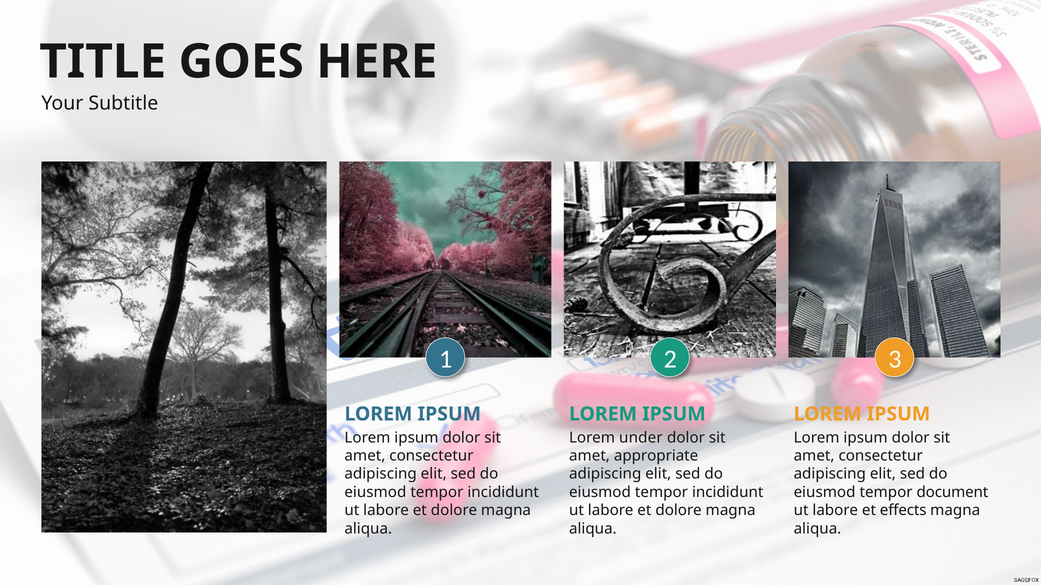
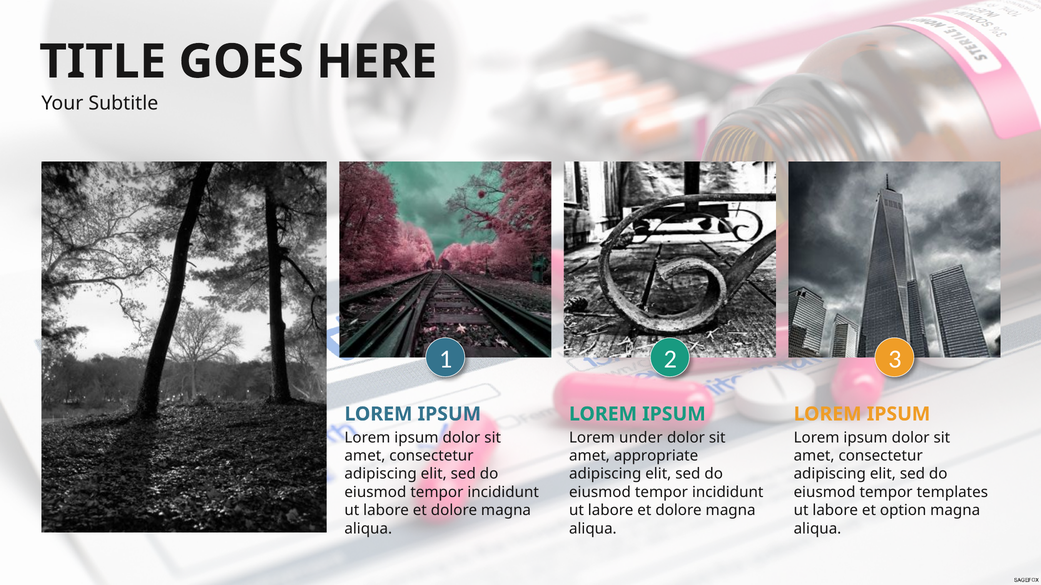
document: document -> templates
effects: effects -> option
